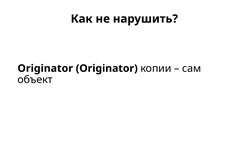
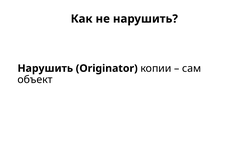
Originator at (45, 69): Originator -> Нарушить
